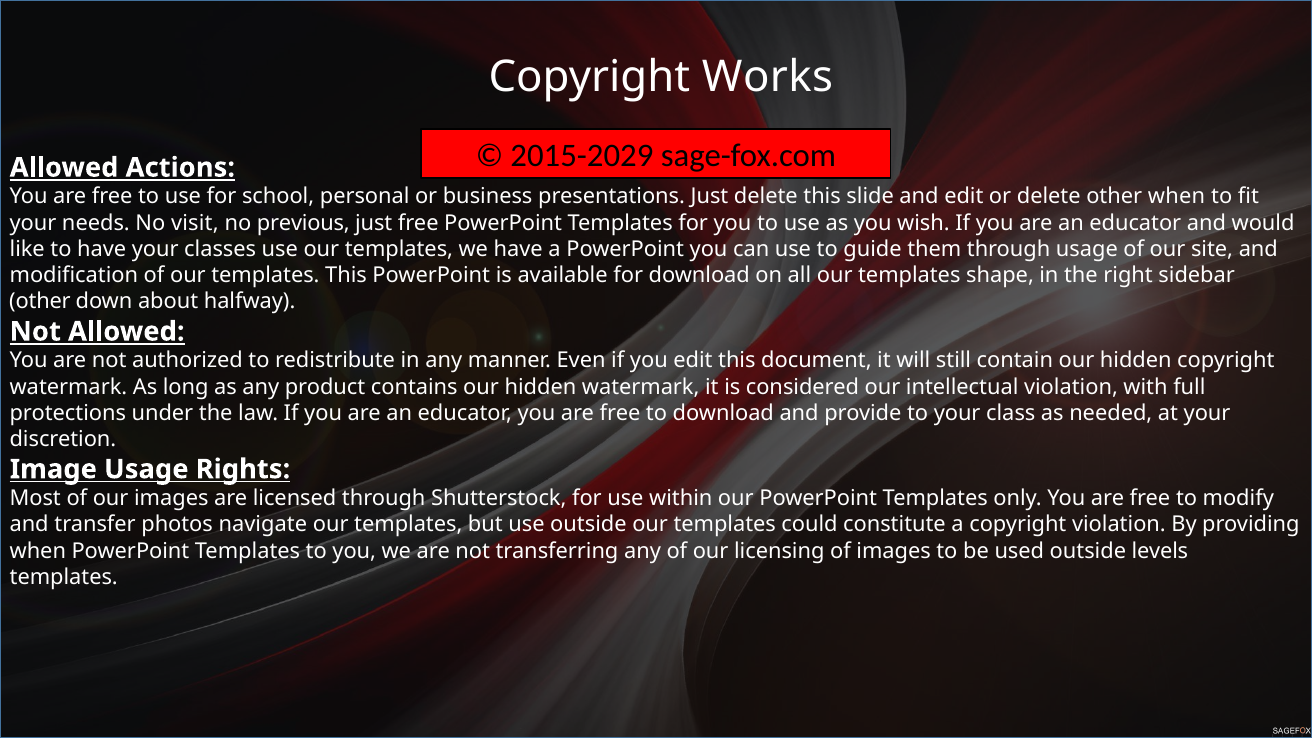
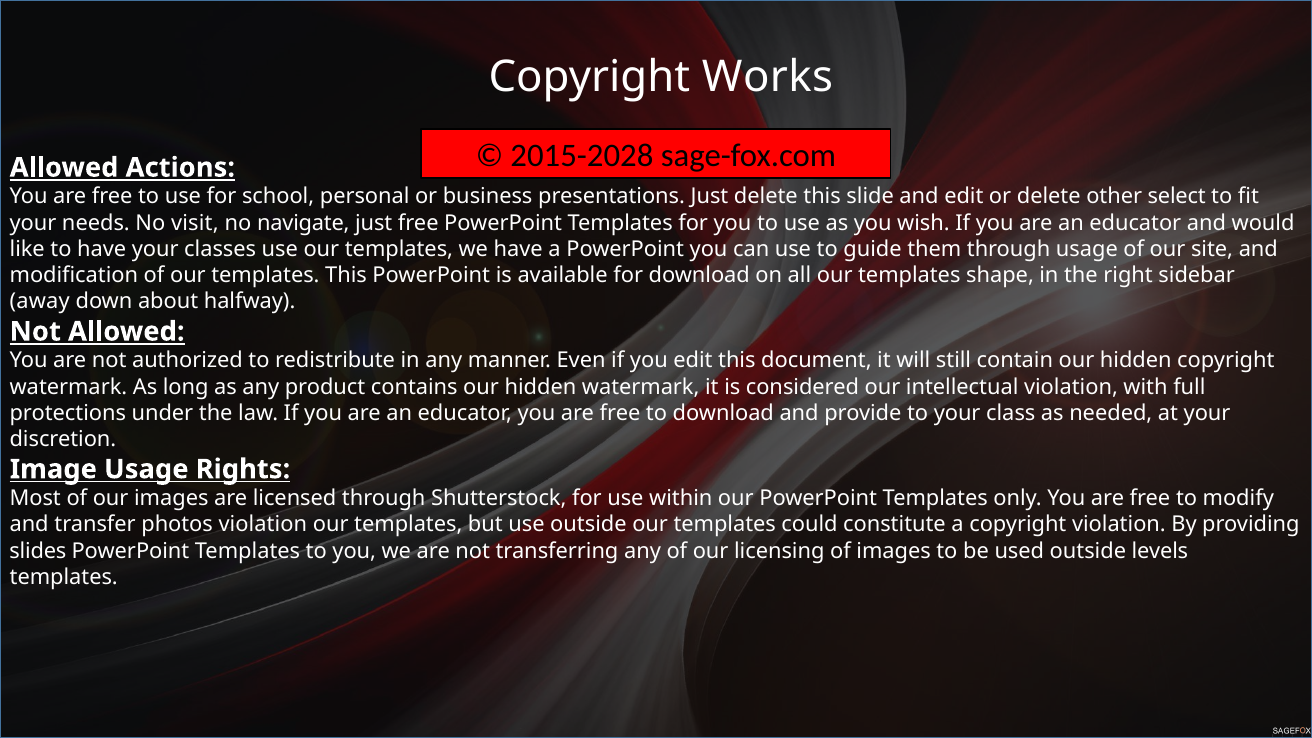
2015-2029: 2015-2029 -> 2015-2028
other when: when -> select
previous: previous -> navigate
other at (40, 302): other -> away
photos navigate: navigate -> violation
when at (38, 551): when -> slides
